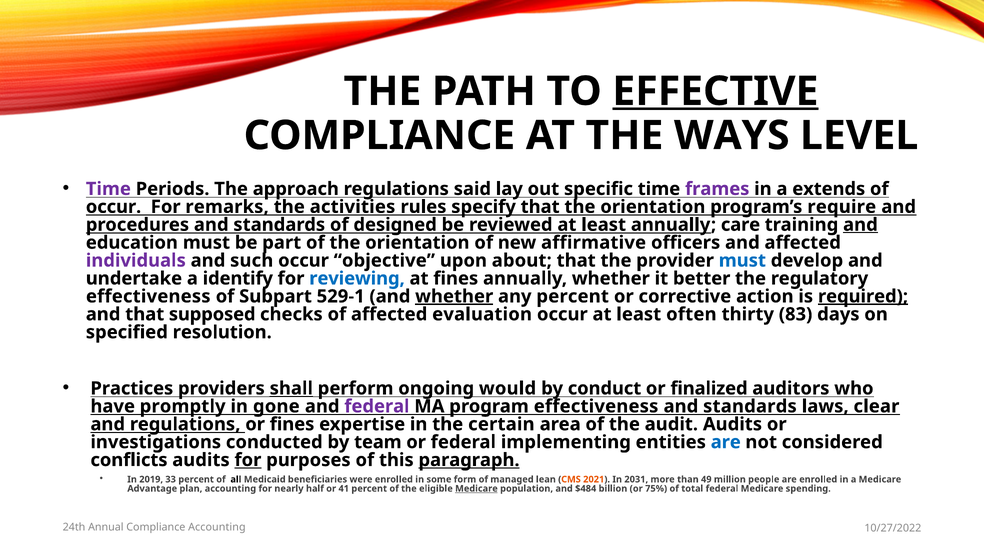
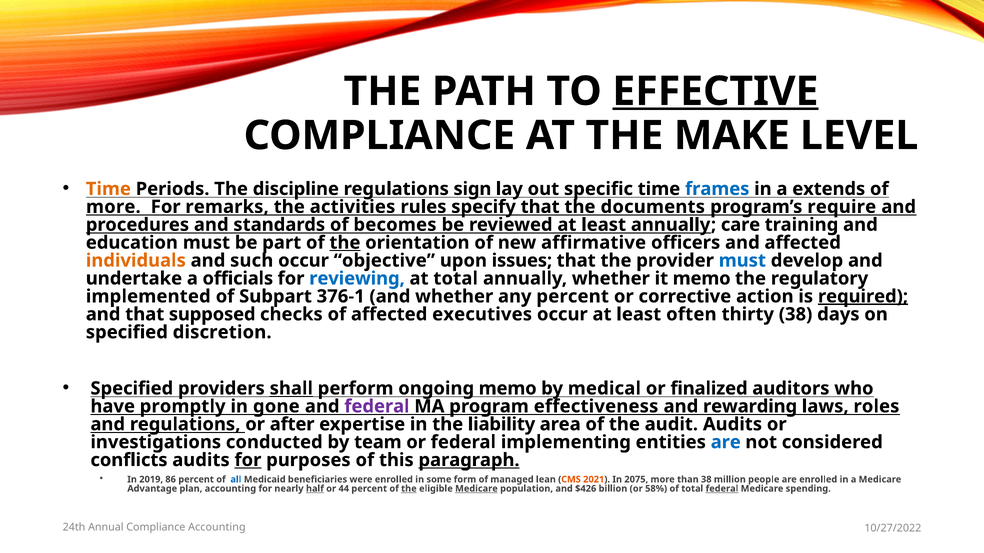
WAYS: WAYS -> MAKE
Time at (108, 189) colour: purple -> orange
approach: approach -> discipline
said: said -> sign
frames colour: purple -> blue
occur at (114, 207): occur -> more
that the orientation: orientation -> documents
designed: designed -> becomes
and at (860, 225) underline: present -> none
the at (345, 243) underline: none -> present
individuals colour: purple -> orange
about: about -> issues
identify: identify -> officials
at fines: fines -> total
it better: better -> memo
effectiveness at (148, 297): effectiveness -> implemented
529-1: 529-1 -> 376-1
whether at (454, 297) underline: present -> none
evaluation: evaluation -> executives
thirty 83: 83 -> 38
resolution: resolution -> discretion
Practices at (132, 389): Practices -> Specified
ongoing would: would -> memo
conduct: conduct -> medical
standards at (750, 407): standards -> rewarding
clear: clear -> roles
or fines: fines -> after
certain: certain -> liability
33: 33 -> 86
all colour: black -> blue
2031: 2031 -> 2075
than 49: 49 -> 38
half underline: none -> present
41: 41 -> 44
the at (409, 489) underline: none -> present
$484: $484 -> $426
75%: 75% -> 58%
federal at (722, 489) underline: none -> present
